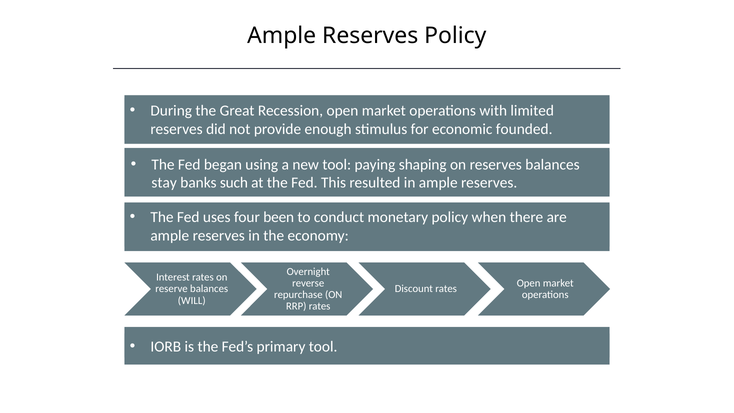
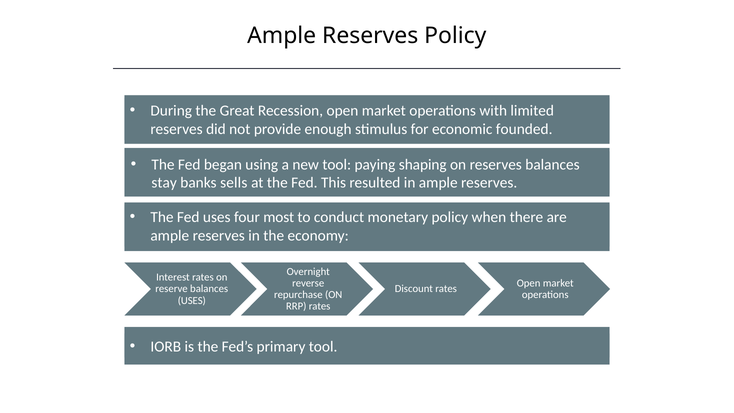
such: such -> sells
been: been -> most
WILL at (192, 300): WILL -> USES
